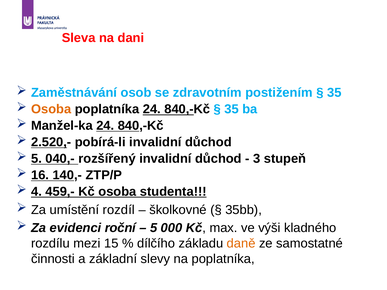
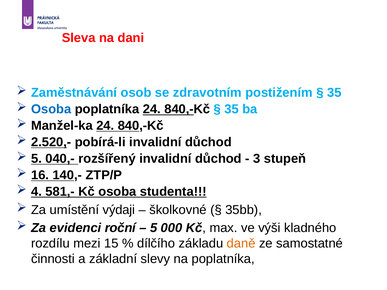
Osoba at (51, 109) colour: orange -> blue
459,-: 459,- -> 581,-
rozdíl: rozdíl -> výdaji
